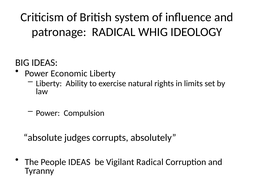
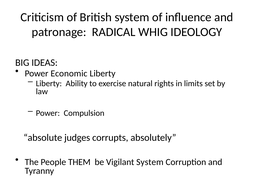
People IDEAS: IDEAS -> THEM
Vigilant Radical: Radical -> System
